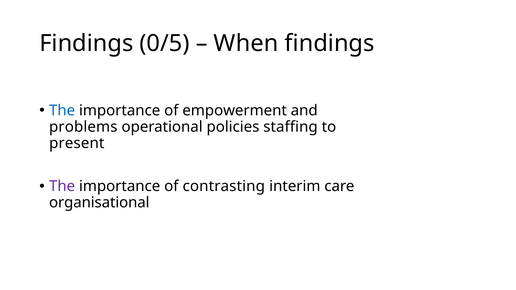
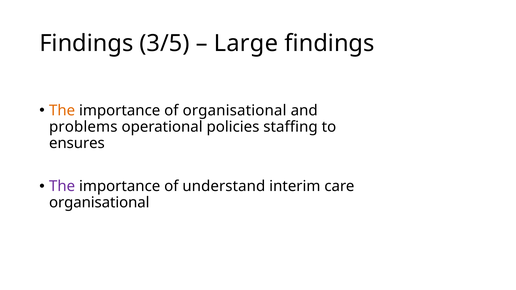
0/5: 0/5 -> 3/5
When: When -> Large
The at (62, 111) colour: blue -> orange
of empowerment: empowerment -> organisational
present: present -> ensures
contrasting: contrasting -> understand
